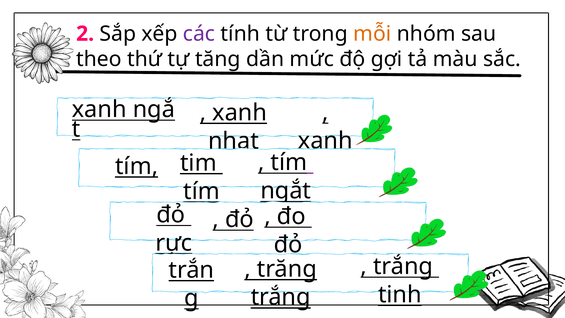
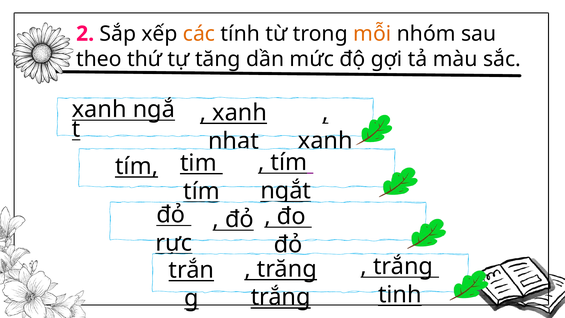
các colour: purple -> orange
